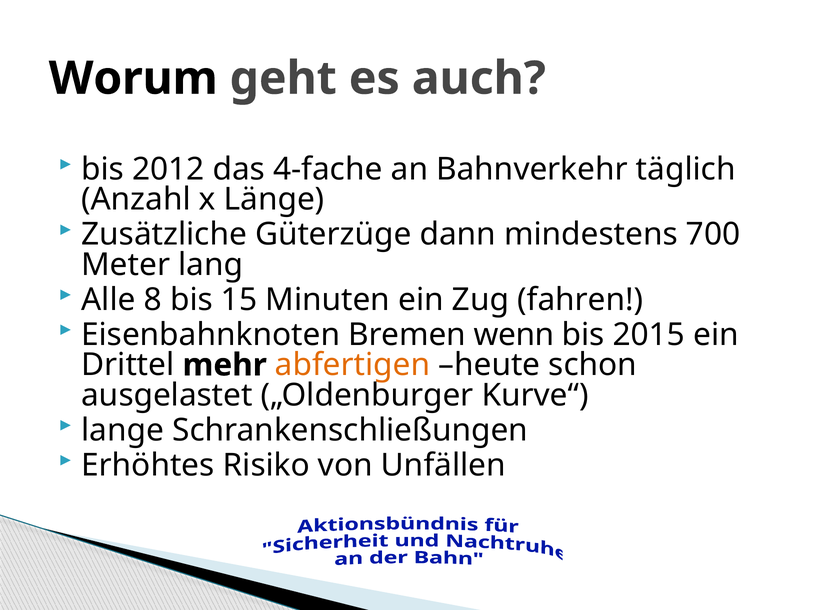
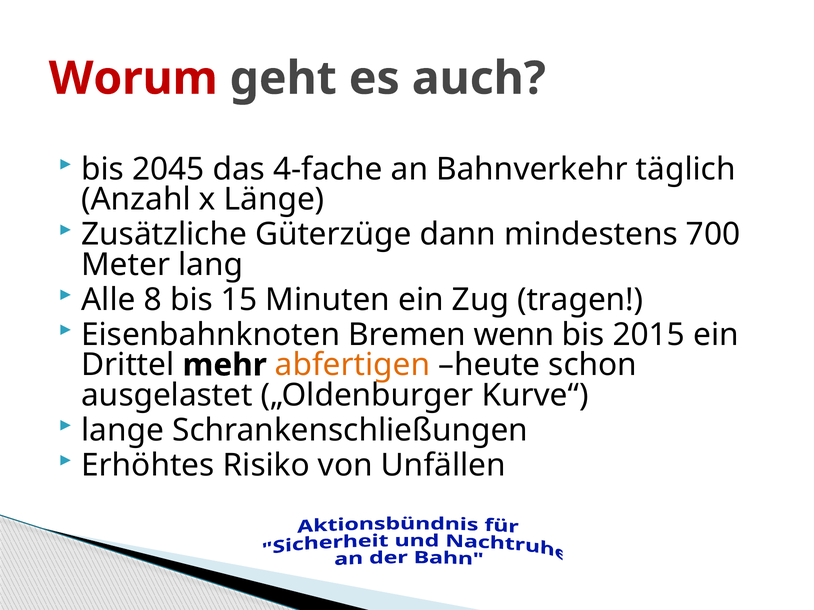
Worum colour: black -> red
2012: 2012 -> 2045
fahren: fahren -> tragen
